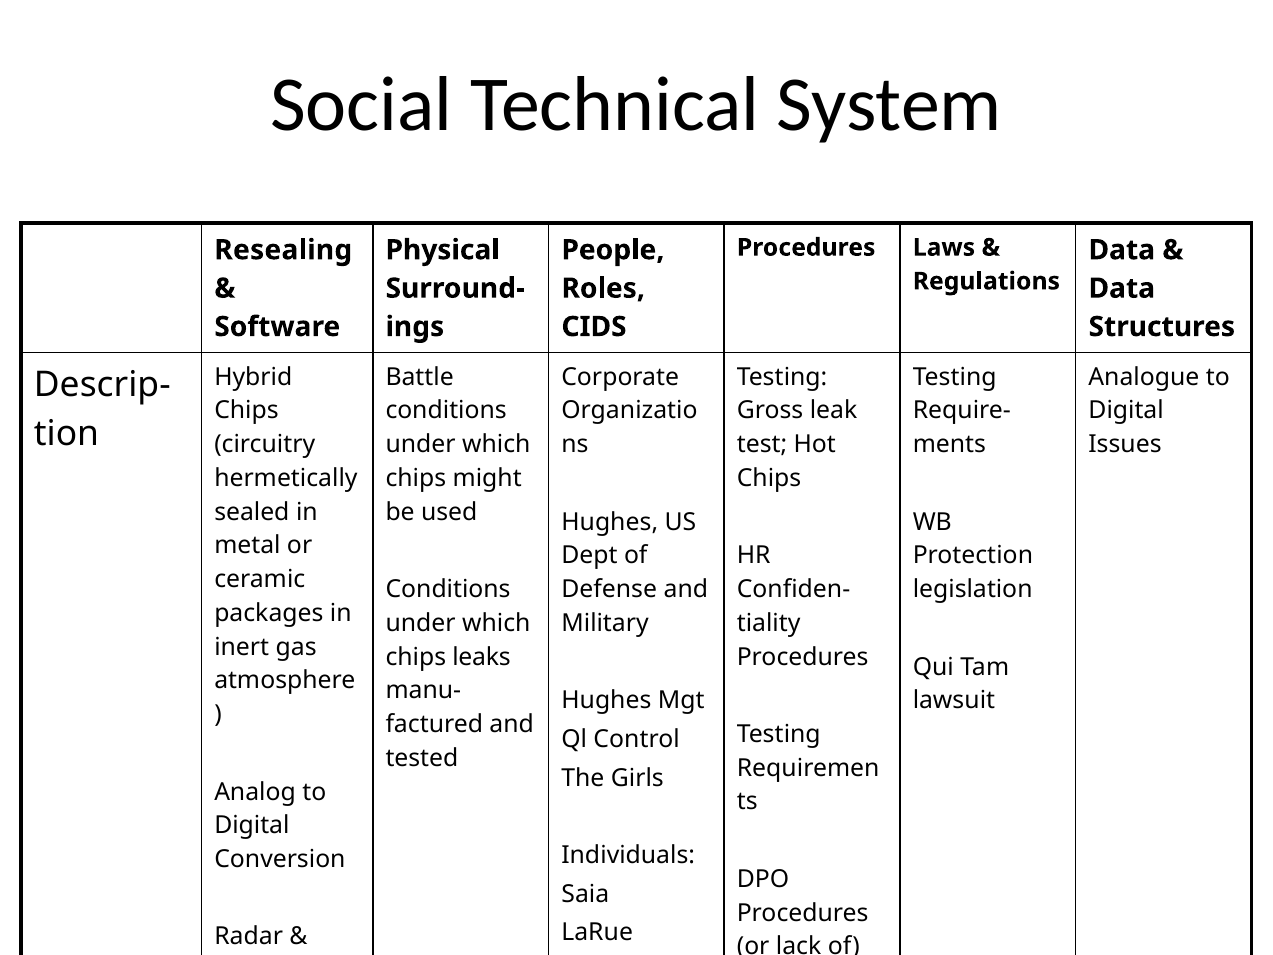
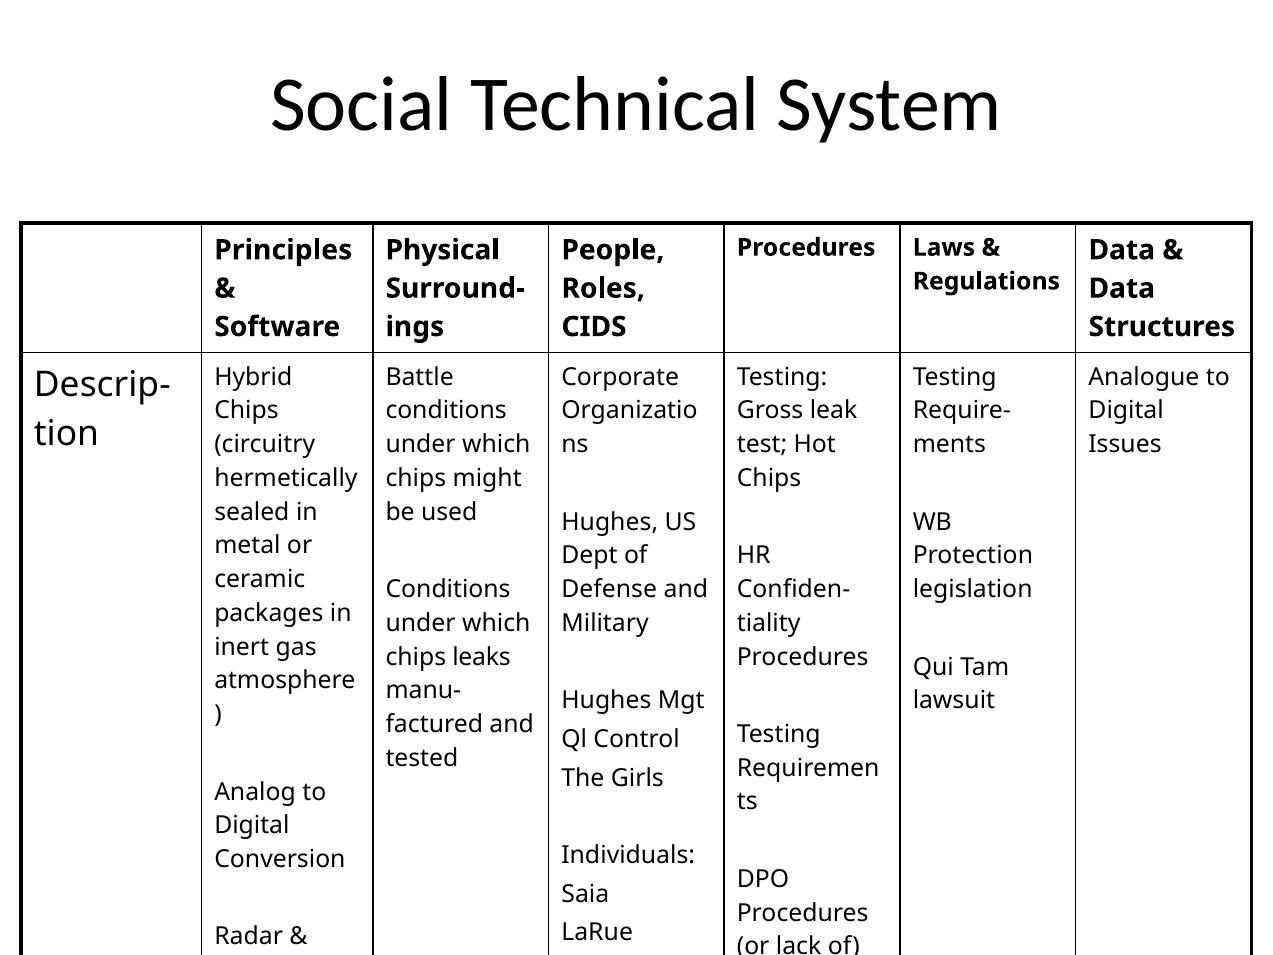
Resealing: Resealing -> Principles
